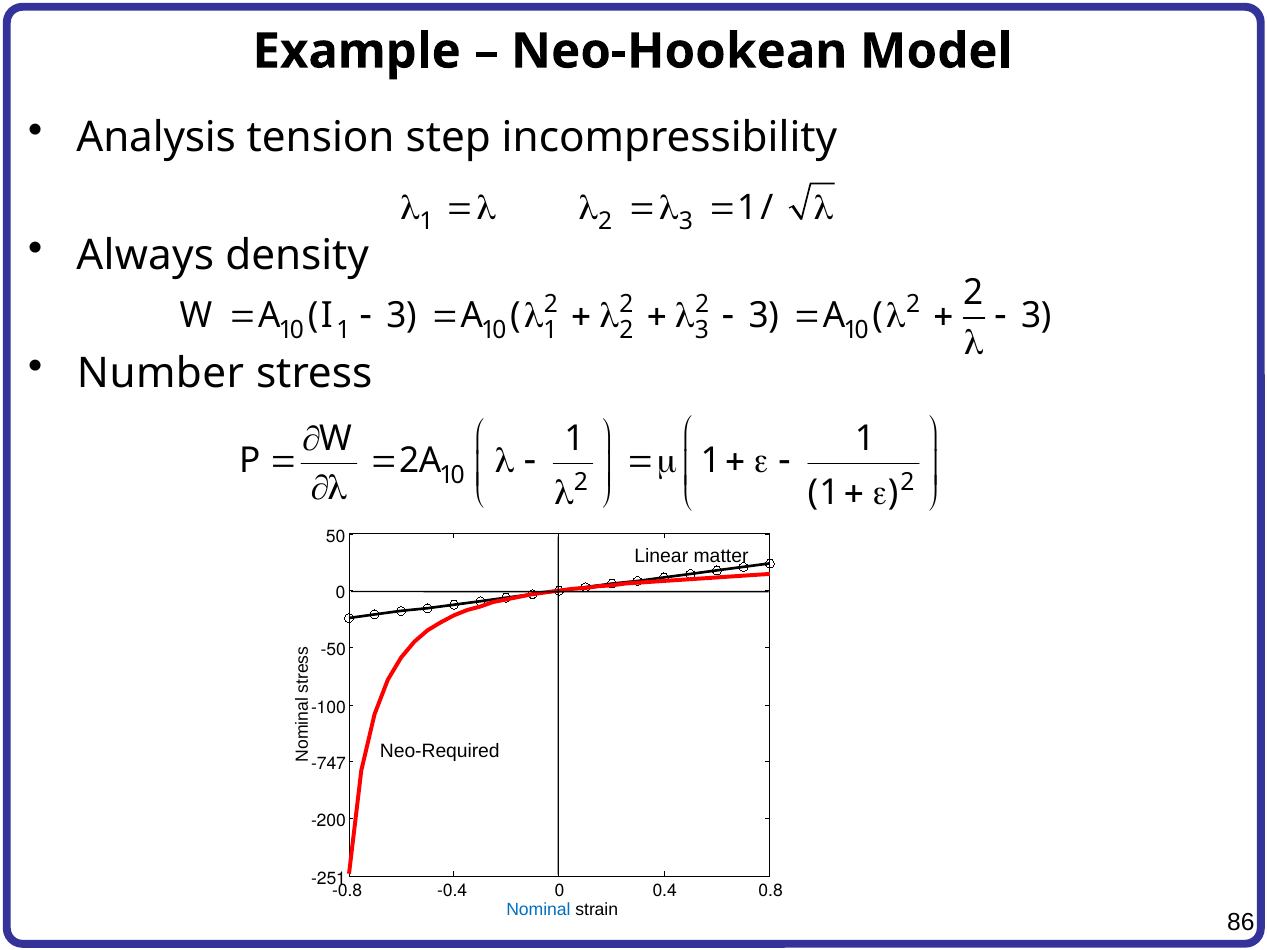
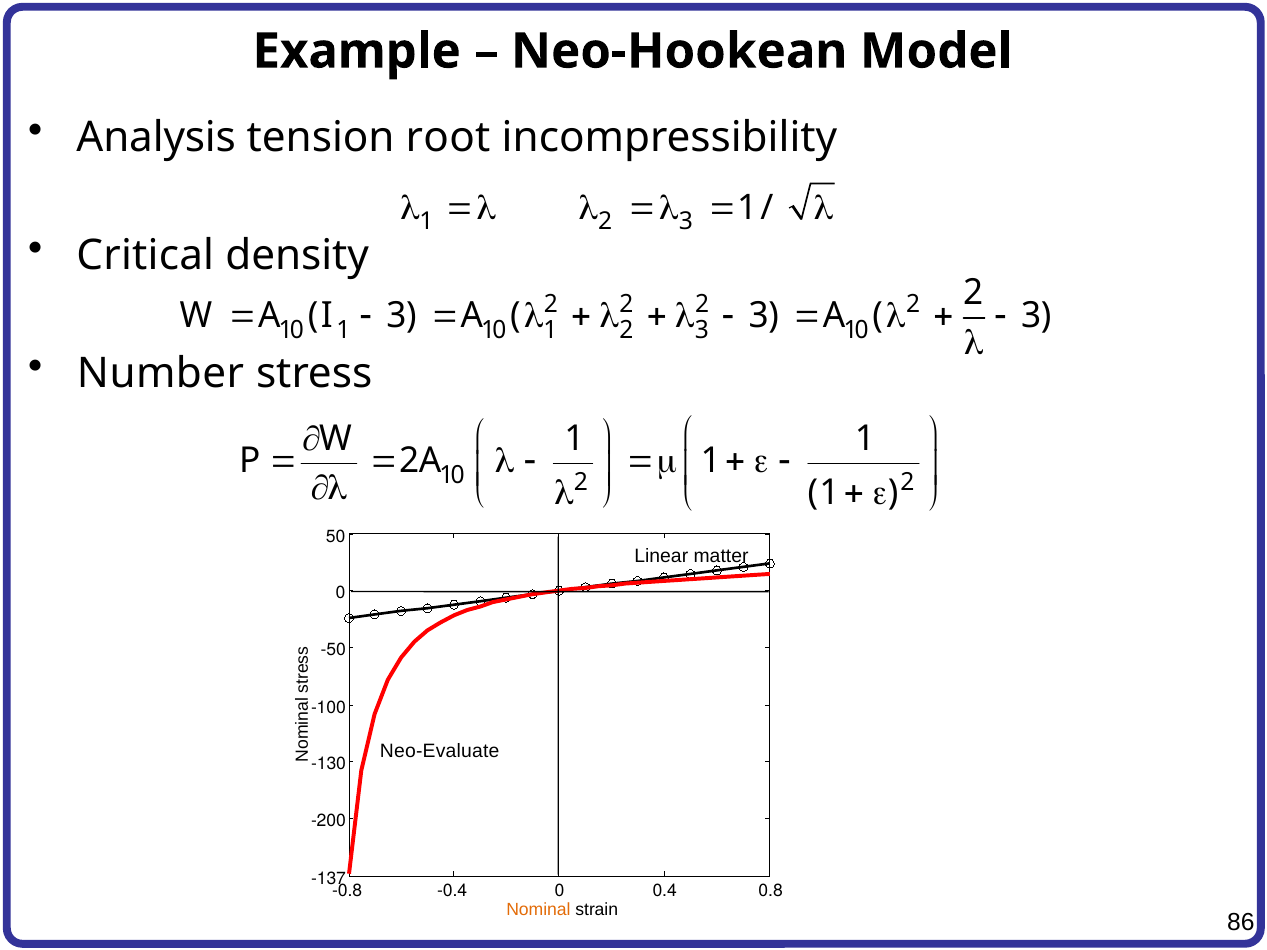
step: step -> root
Always: Always -> Critical
Neo-Required: Neo-Required -> Neo-Evaluate
-747: -747 -> -130
-251: -251 -> -137
Nominal colour: blue -> orange
